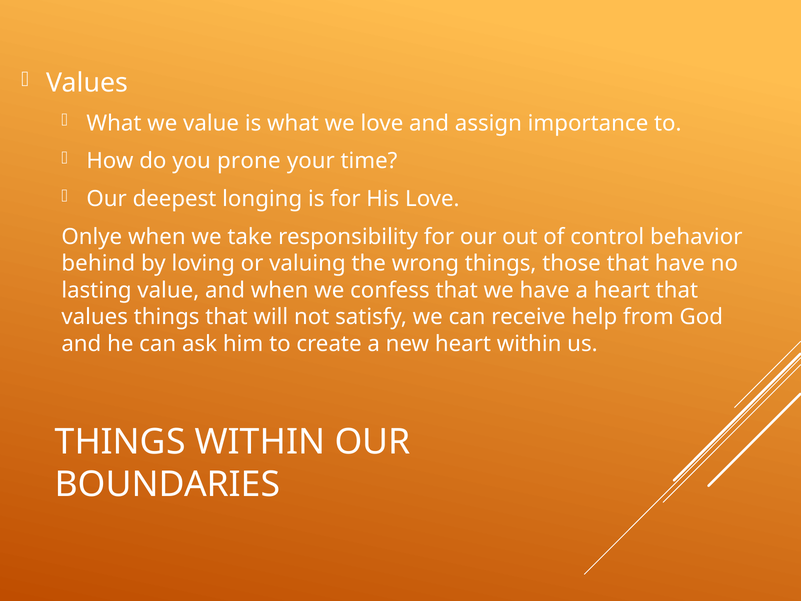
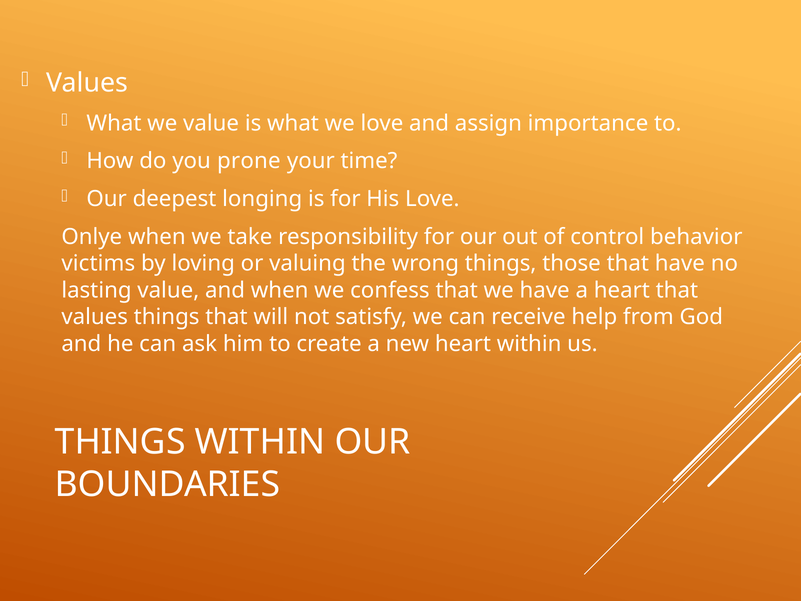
behind: behind -> victims
